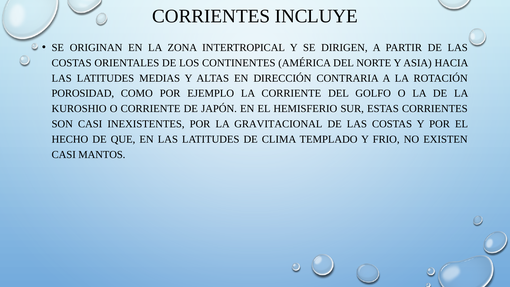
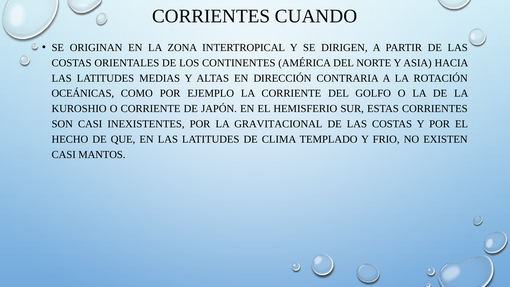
INCLUYE: INCLUYE -> CUANDO
POROSIDAD: POROSIDAD -> OCEÁNICAS
